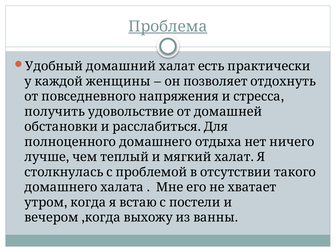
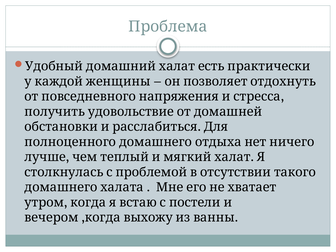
Проблема underline: present -> none
